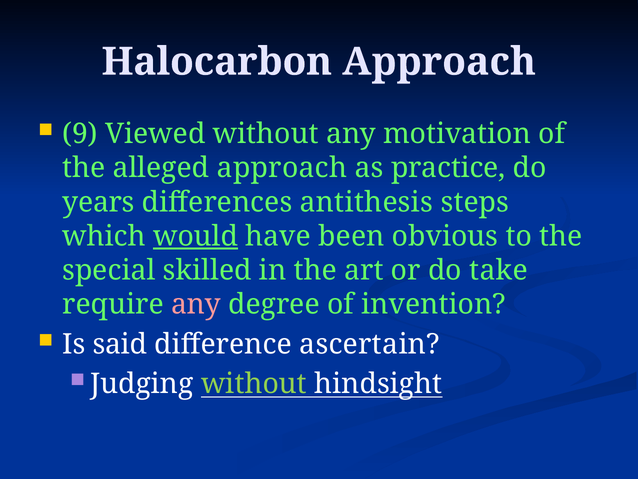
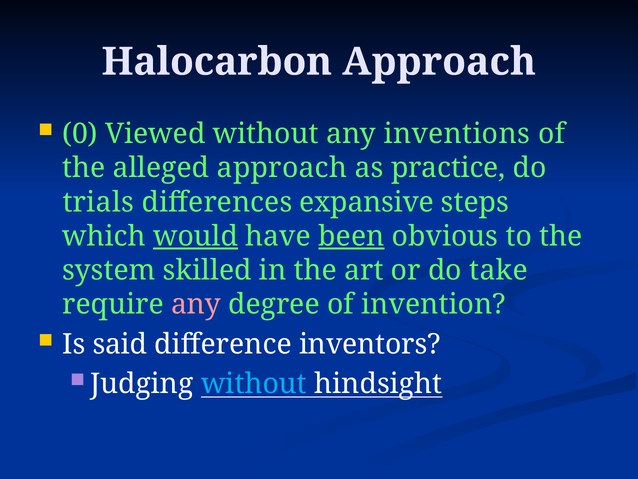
9: 9 -> 0
motivation: motivation -> inventions
years: years -> trials
antithesis: antithesis -> expansive
been underline: none -> present
special: special -> system
ascertain: ascertain -> inventors
without at (254, 384) colour: light green -> light blue
